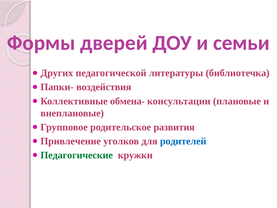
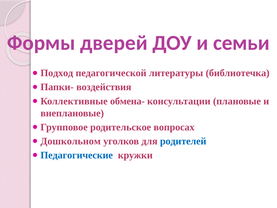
Других: Других -> Подход
развития: развития -> вопросах
Привлечение: Привлечение -> Дошкольном
Педагогические colour: green -> blue
